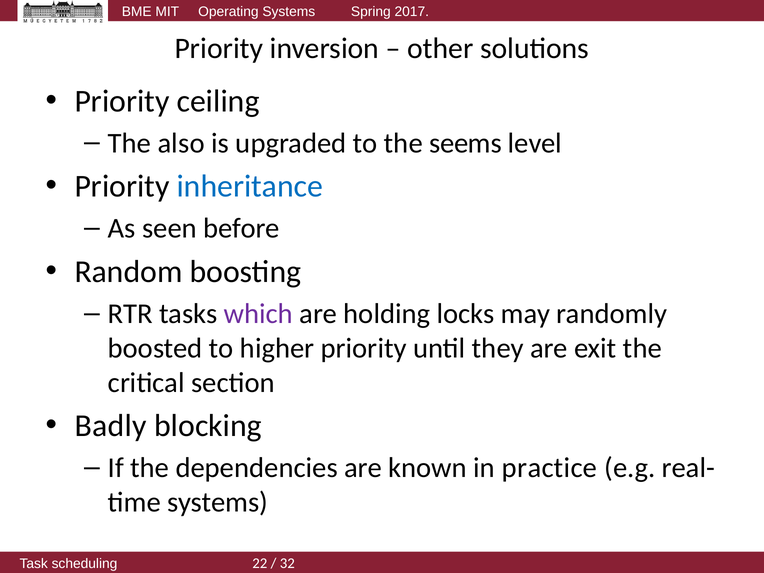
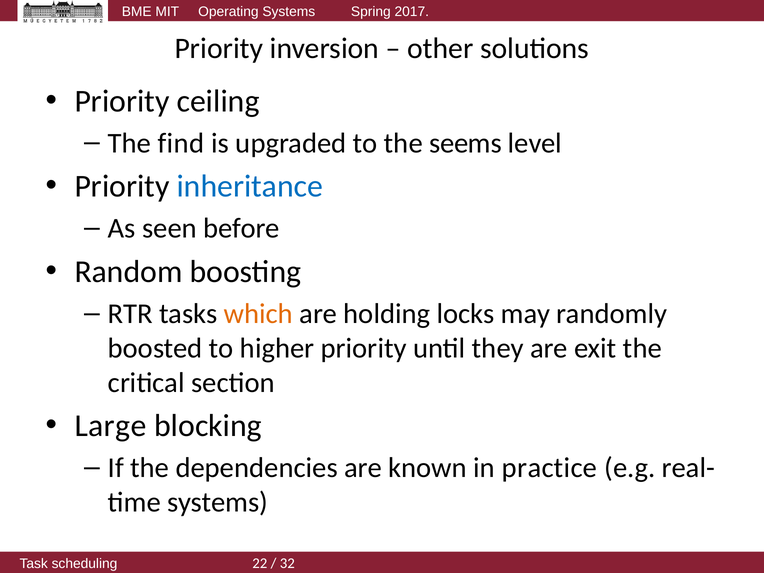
also: also -> find
which colour: purple -> orange
Badly: Badly -> Large
